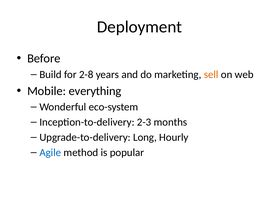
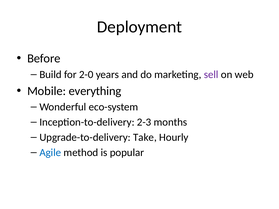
2-8: 2-8 -> 2-0
sell colour: orange -> purple
Long: Long -> Take
